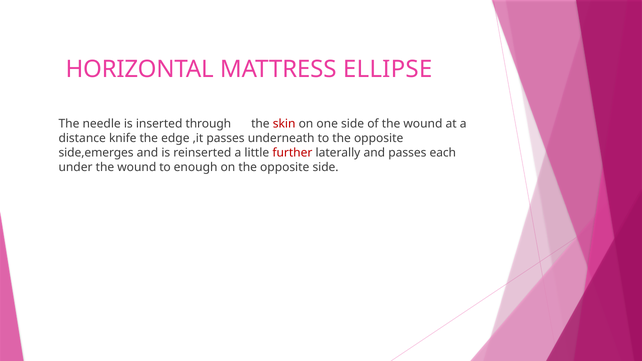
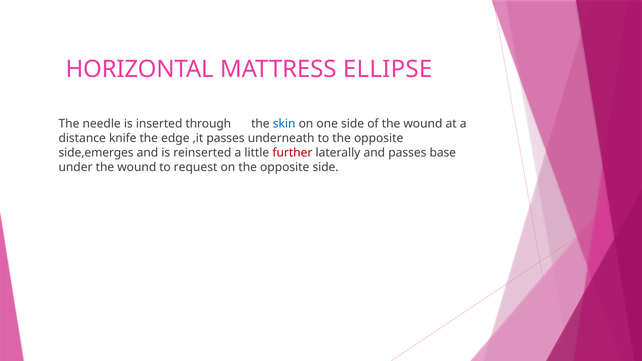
skin colour: red -> blue
each: each -> base
enough: enough -> request
